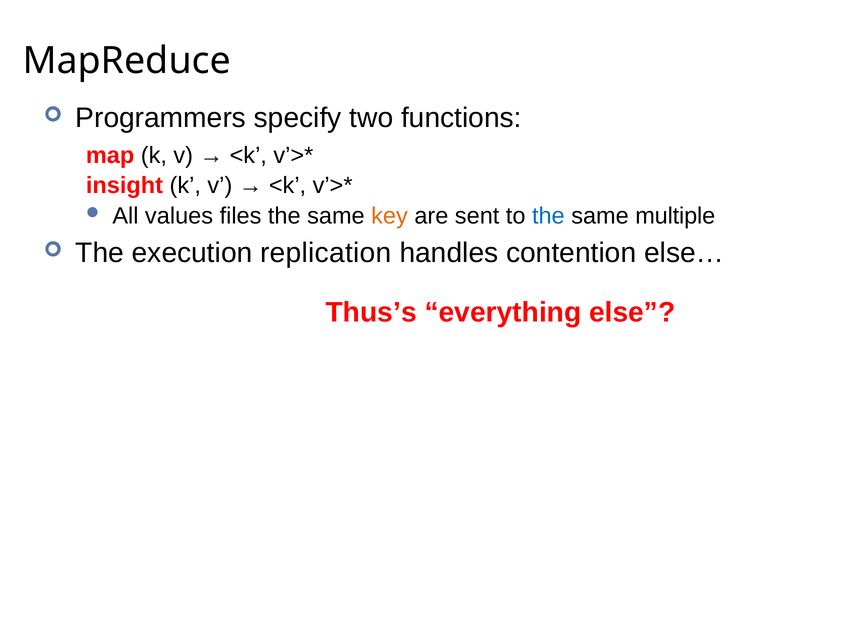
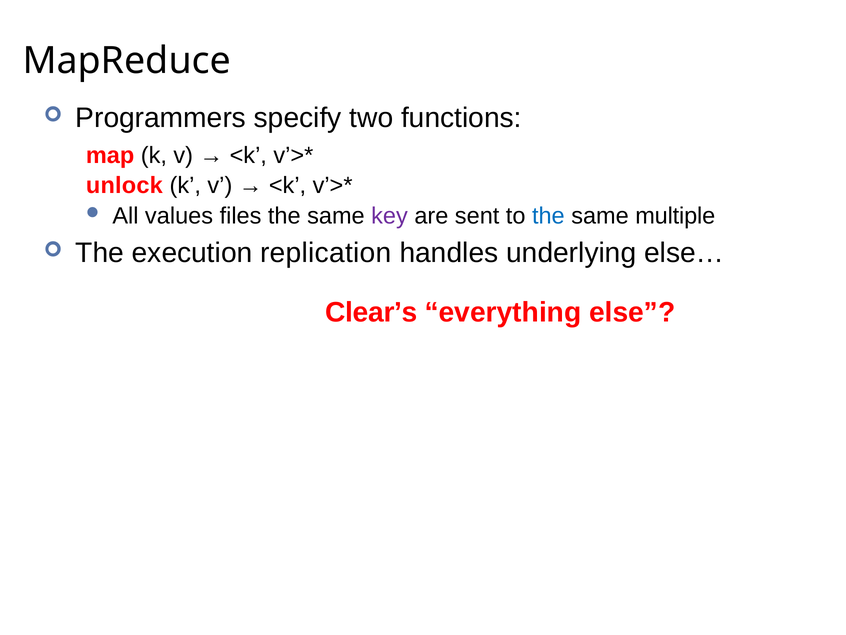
insight: insight -> unlock
key colour: orange -> purple
contention: contention -> underlying
Thus’s: Thus’s -> Clear’s
